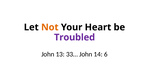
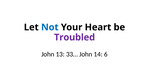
Not colour: orange -> blue
